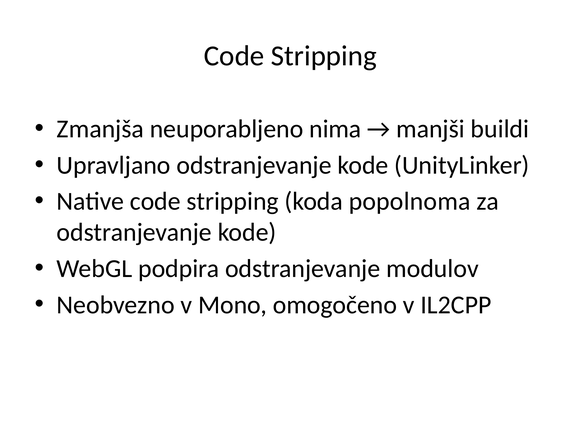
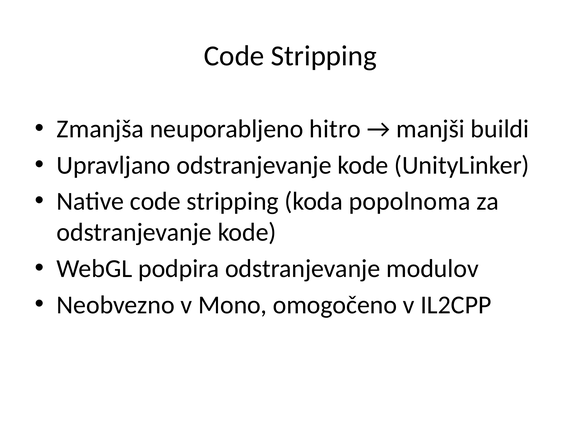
nima: nima -> hitro
